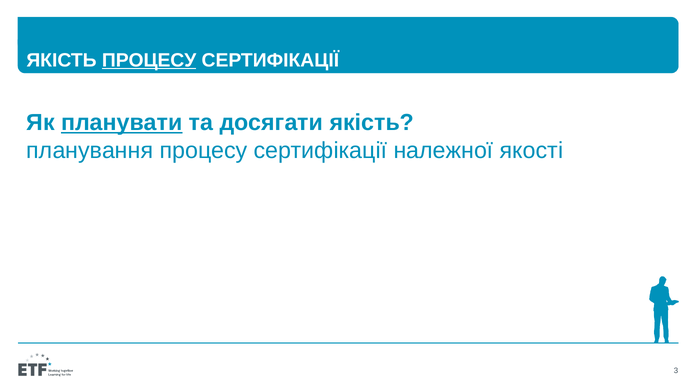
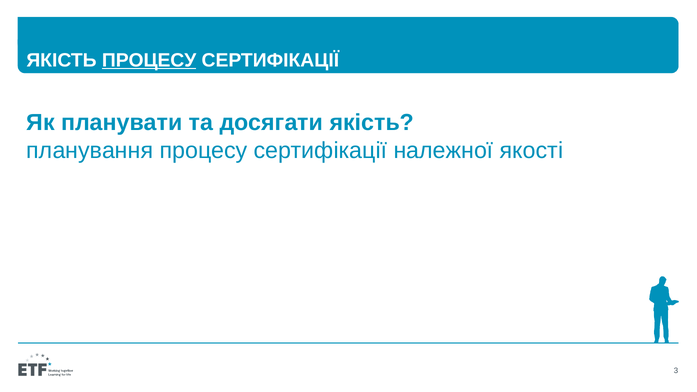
планувати underline: present -> none
